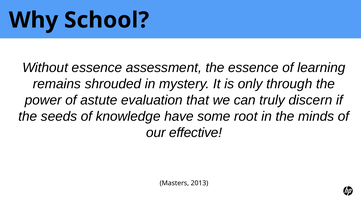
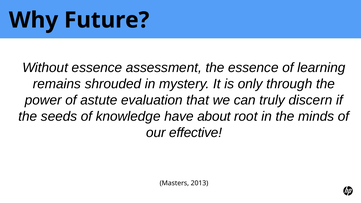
School: School -> Future
some: some -> about
